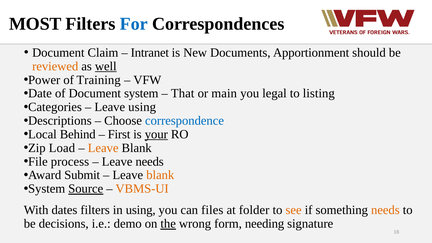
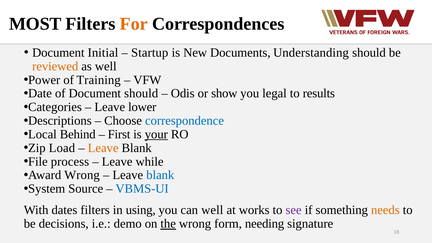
For colour: blue -> orange
Claim: Claim -> Initial
Intranet: Intranet -> Startup
Apportionment: Apportionment -> Understanding
well at (106, 66) underline: present -> none
Document system: system -> should
That: That -> Odis
main: main -> show
listing: listing -> results
Leave using: using -> lower
Leave needs: needs -> while
Award Submit: Submit -> Wrong
blank at (160, 175) colour: orange -> blue
Source underline: present -> none
VBMS-UI colour: orange -> blue
can files: files -> well
folder: folder -> works
see colour: orange -> purple
